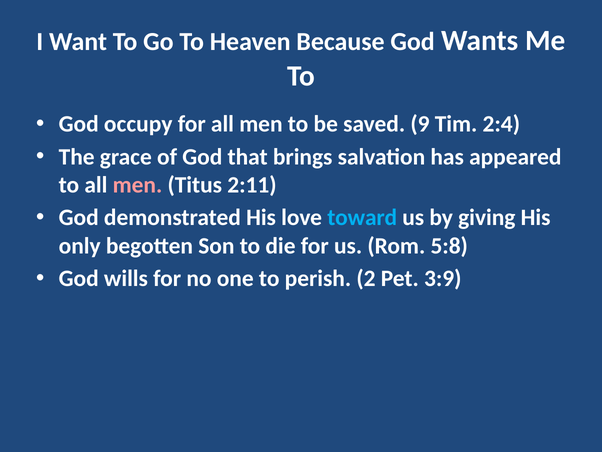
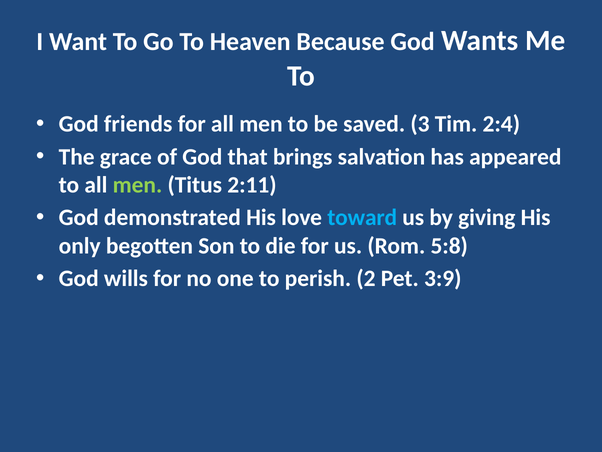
occupy: occupy -> friends
9: 9 -> 3
men at (137, 185) colour: pink -> light green
